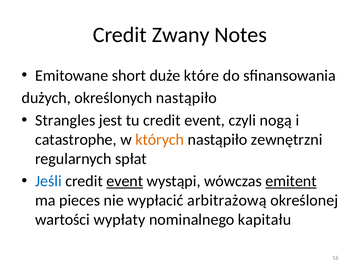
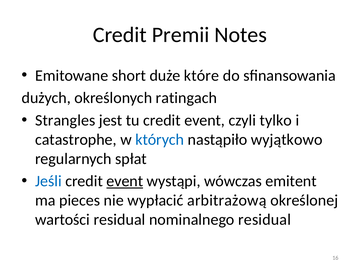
Zwany: Zwany -> Premii
określonych nastąpiło: nastąpiło -> ratingach
nogą: nogą -> tylko
których colour: orange -> blue
zewnętrzni: zewnętrzni -> wyjątkowo
emitent underline: present -> none
wartości wypłaty: wypłaty -> residual
nominalnego kapitału: kapitału -> residual
